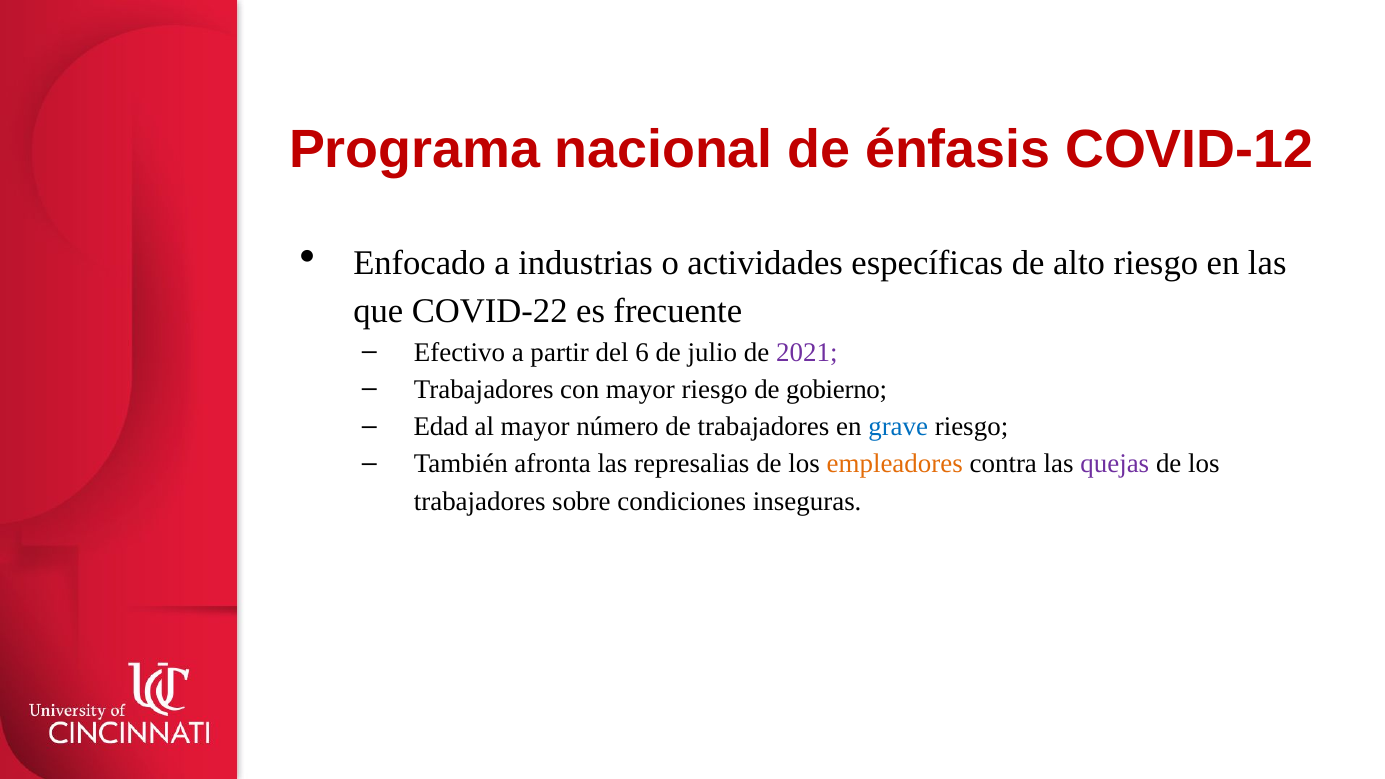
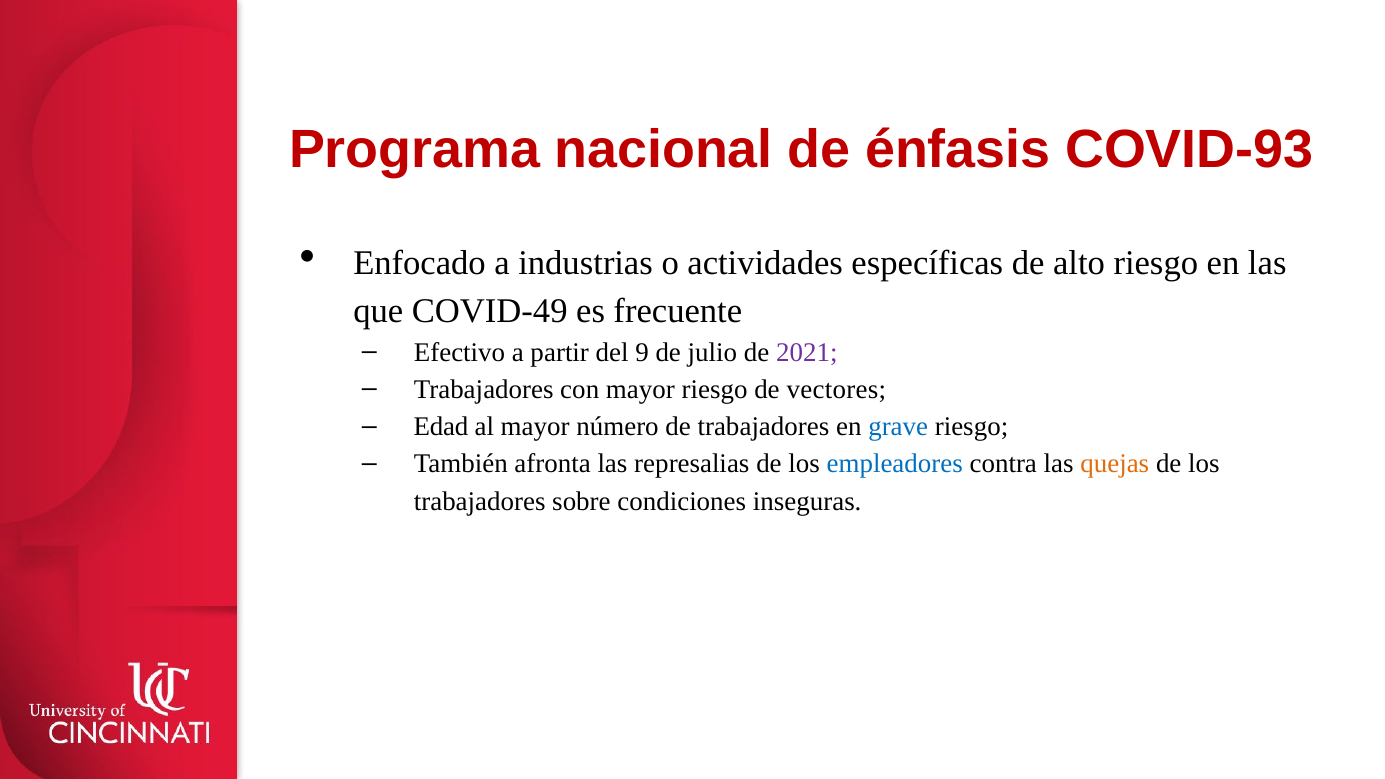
COVID-12: COVID-12 -> COVID-93
COVID-22: COVID-22 -> COVID-49
6: 6 -> 9
gobierno: gobierno -> vectores
empleadores colour: orange -> blue
quejas colour: purple -> orange
